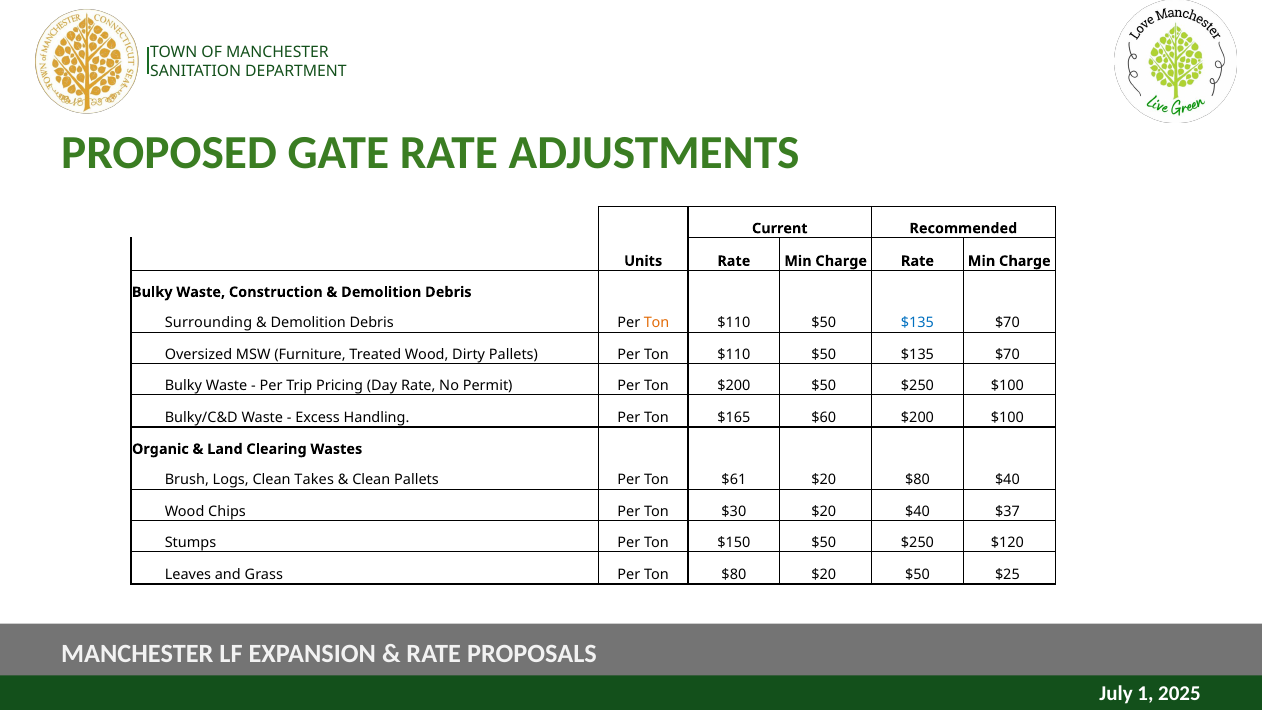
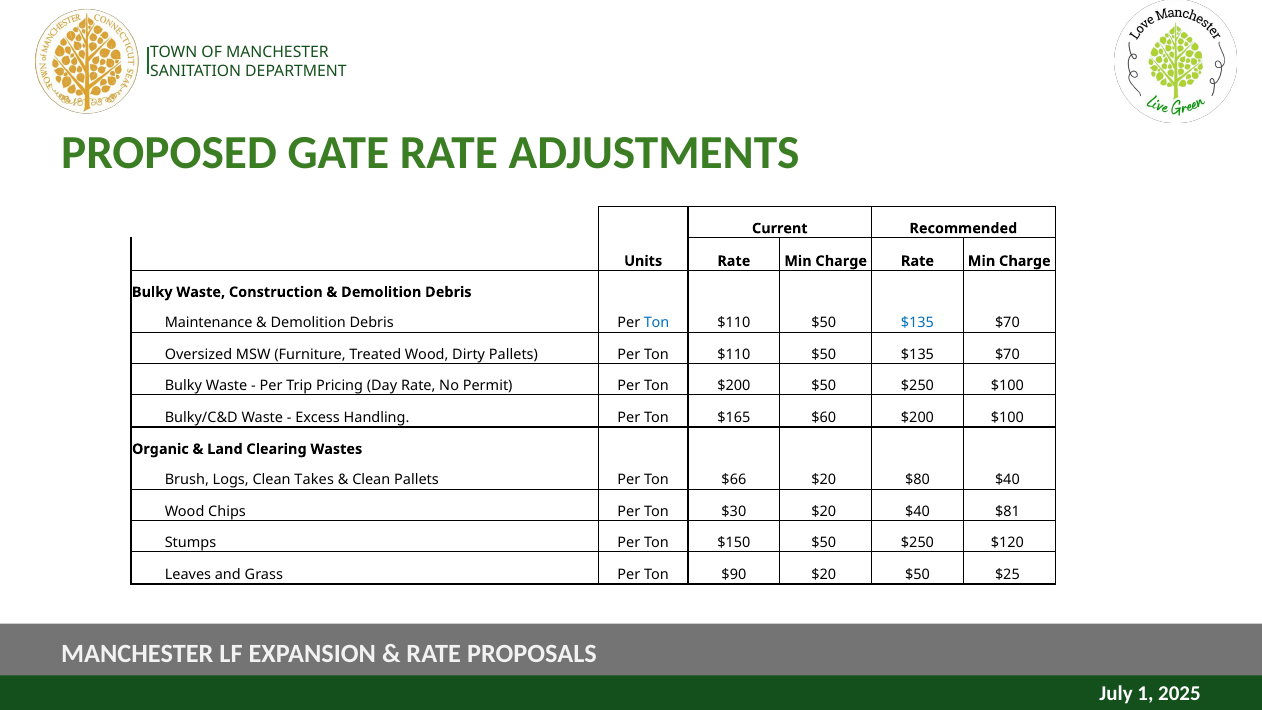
Surrounding: Surrounding -> Maintenance
Ton at (656, 323) colour: orange -> blue
$61: $61 -> $66
$37: $37 -> $81
Ton $80: $80 -> $90
